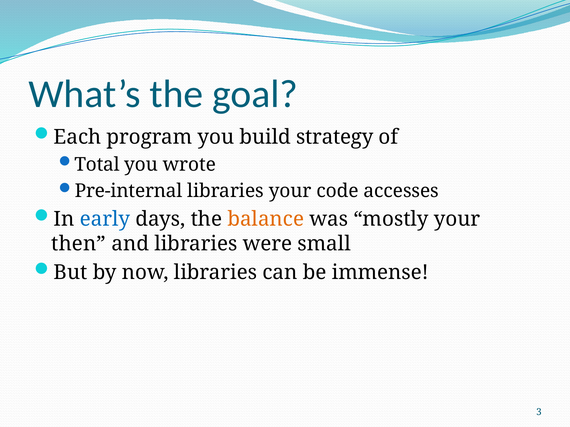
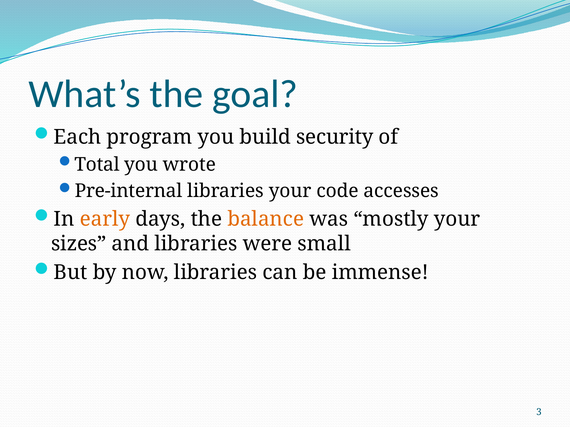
strategy: strategy -> security
early colour: blue -> orange
then: then -> sizes
